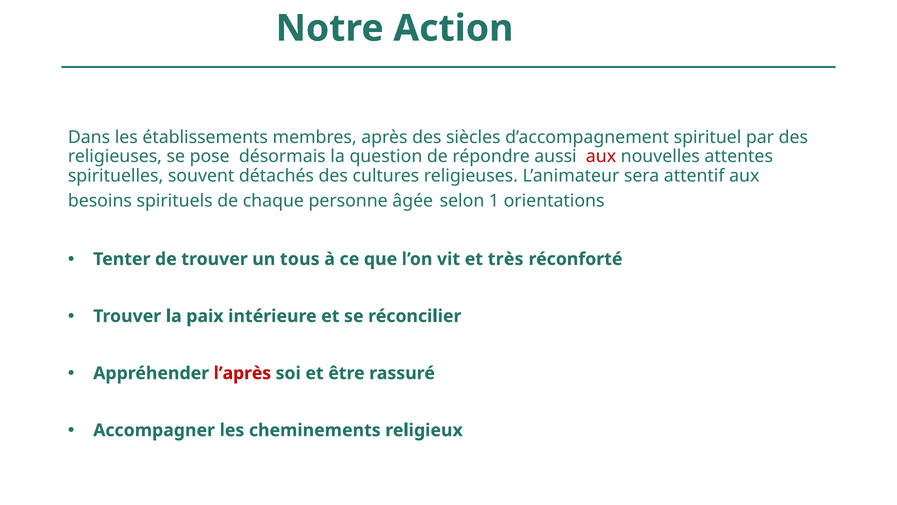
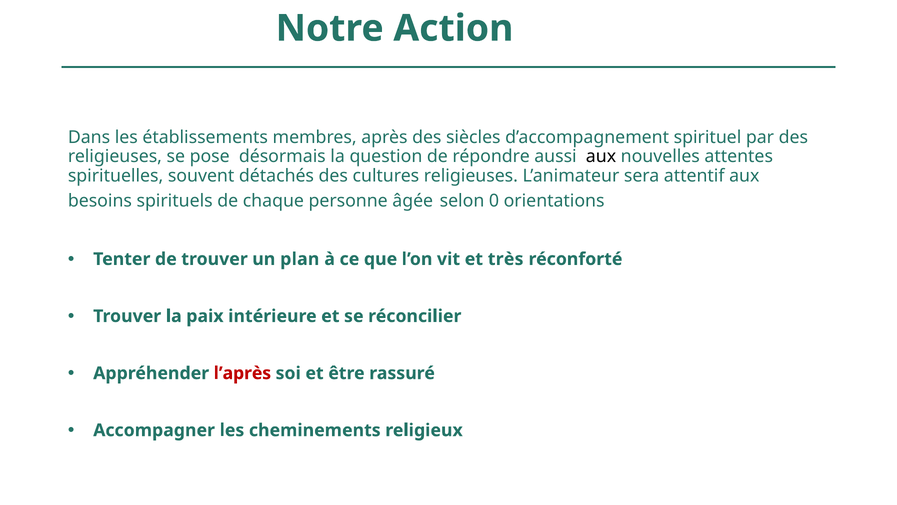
aux at (601, 156) colour: red -> black
1: 1 -> 0
tous: tous -> plan
